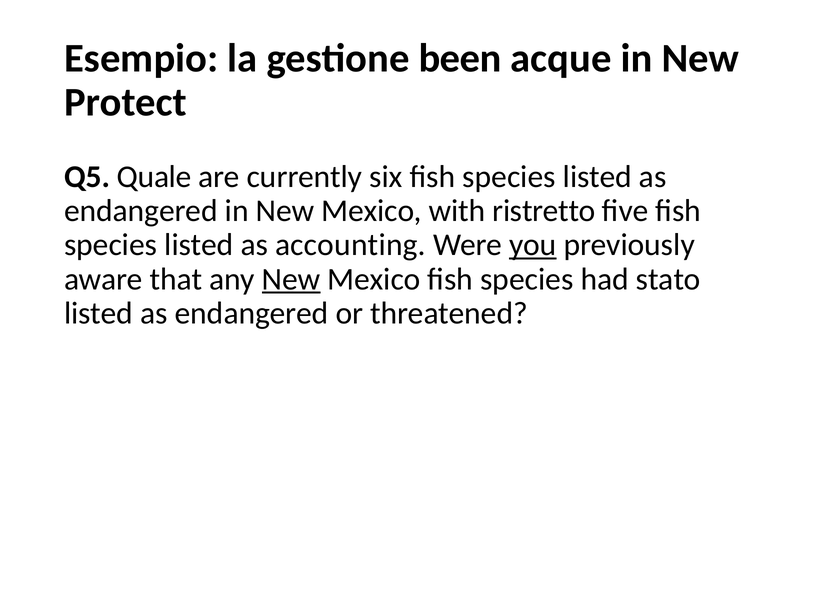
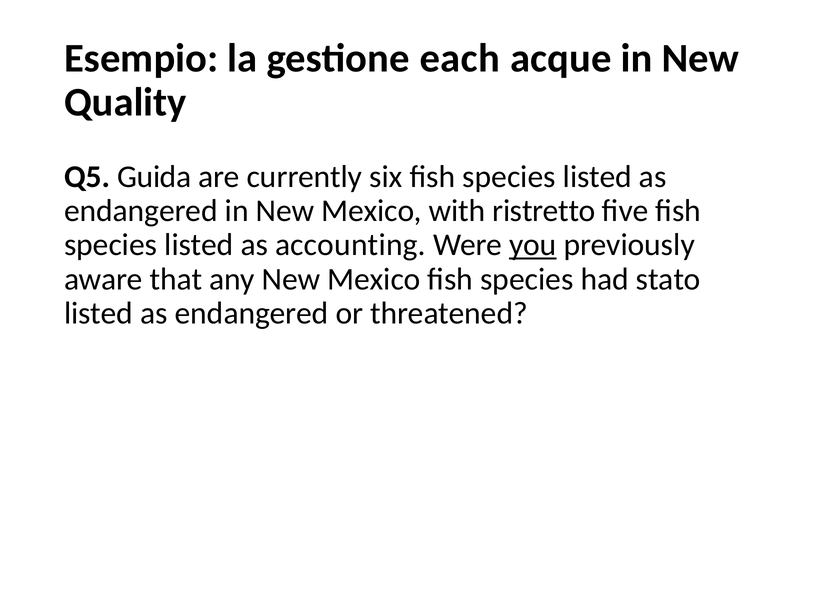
been: been -> each
Protect: Protect -> Quality
Quale: Quale -> Guida
New at (291, 279) underline: present -> none
